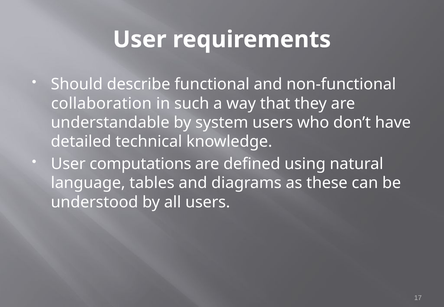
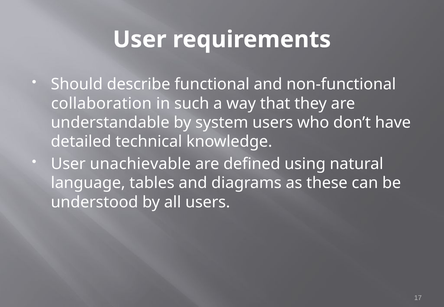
computations: computations -> unachievable
